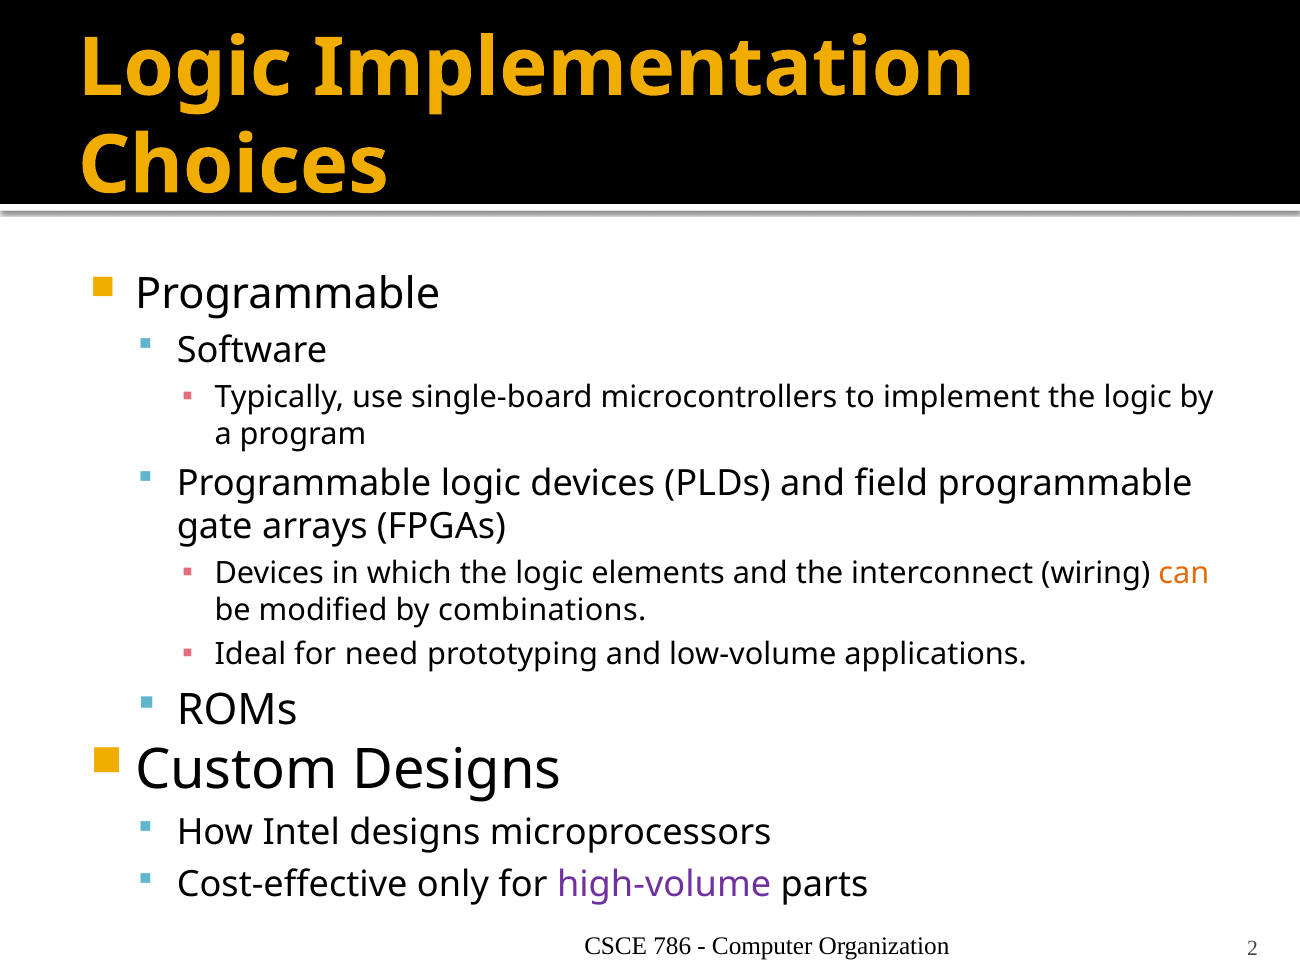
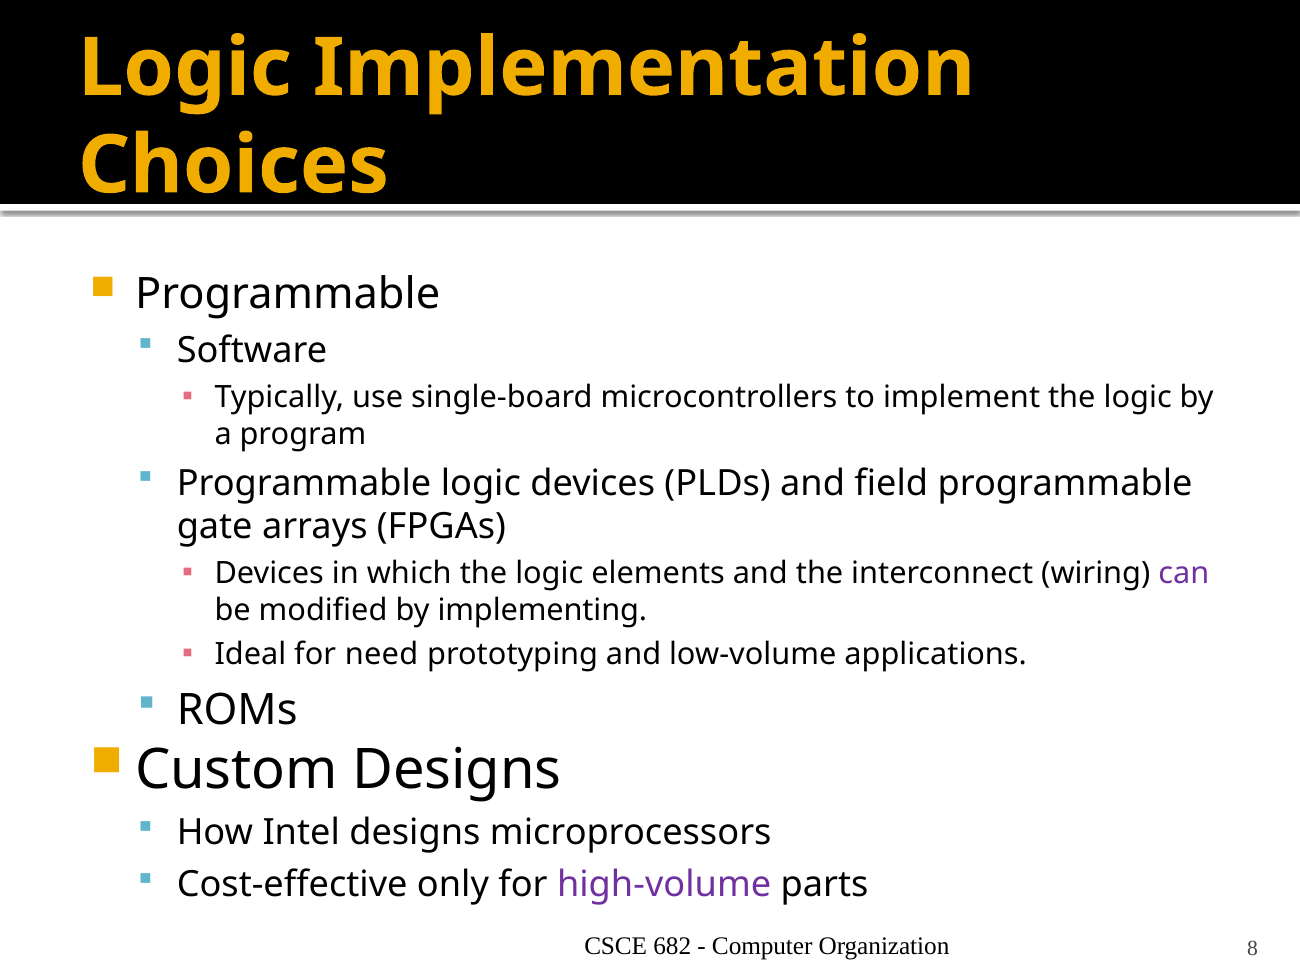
can colour: orange -> purple
combinations: combinations -> implementing
786: 786 -> 682
2: 2 -> 8
